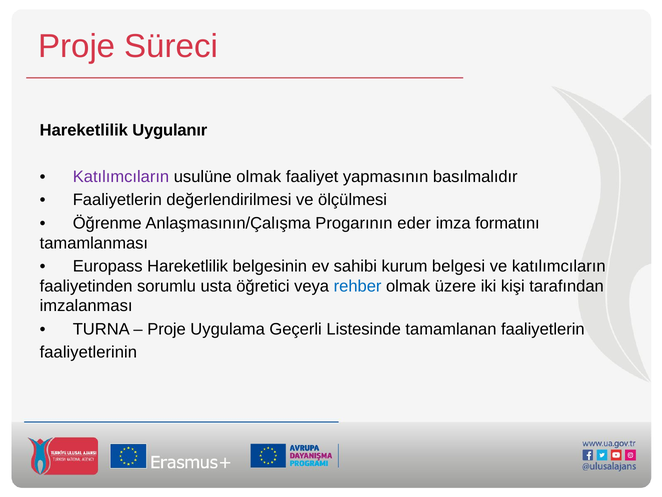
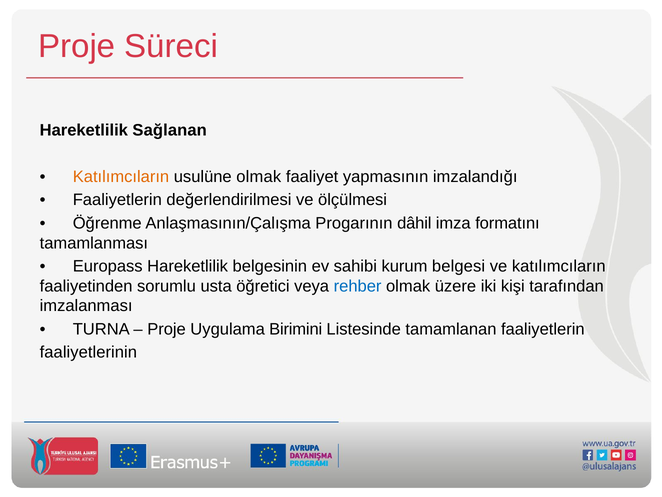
Uygulanır: Uygulanır -> Sağlanan
Katılımcıların at (121, 177) colour: purple -> orange
basılmalıdır: basılmalıdır -> imzalandığı
eder: eder -> dâhil
Geçerli: Geçerli -> Birimini
